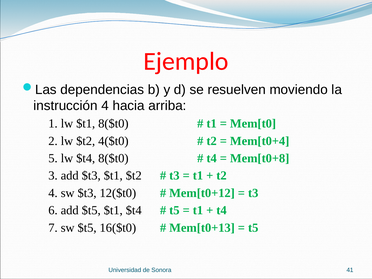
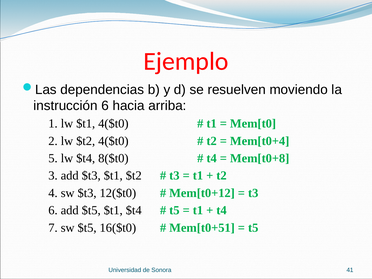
instrucción 4: 4 -> 6
$t1 8($t0: 8($t0 -> 4($t0
Mem[t0+13: Mem[t0+13 -> Mem[t0+51
